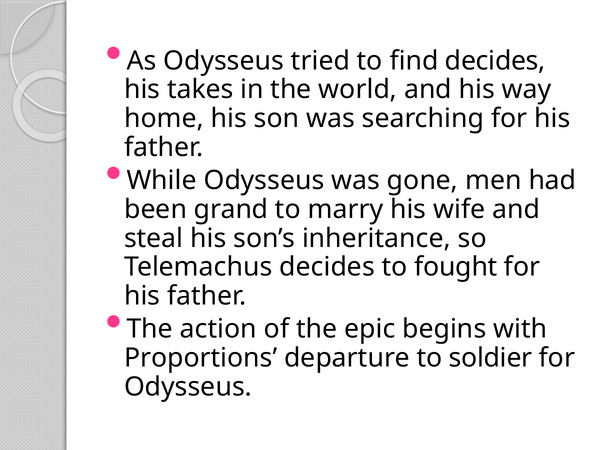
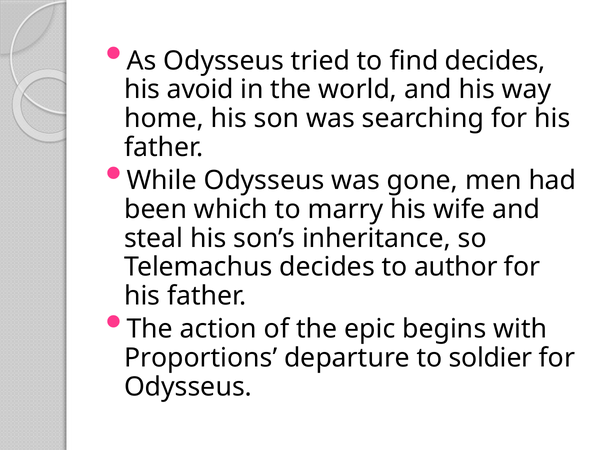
takes: takes -> avoid
grand: grand -> which
fought: fought -> author
